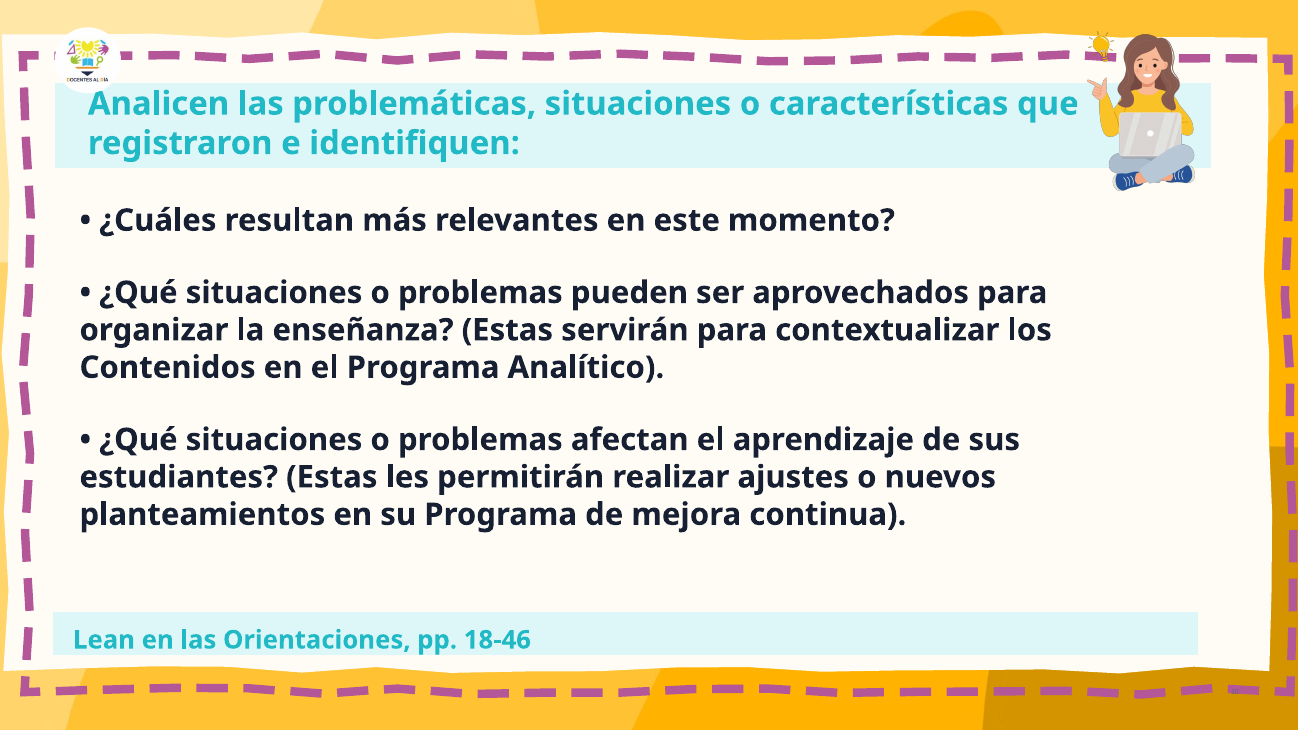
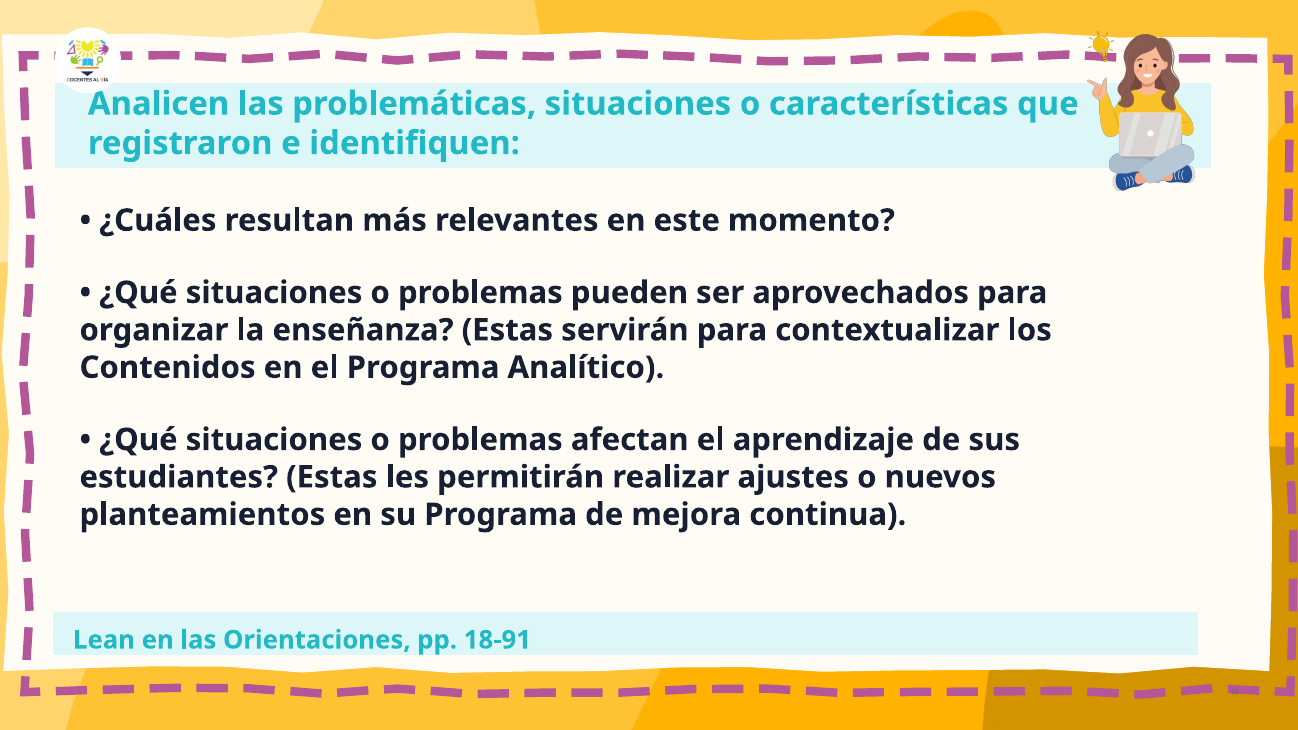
18-46: 18-46 -> 18-91
